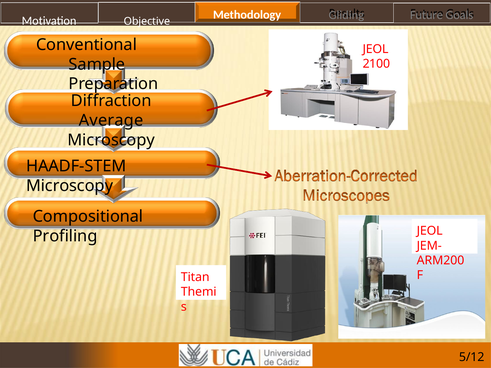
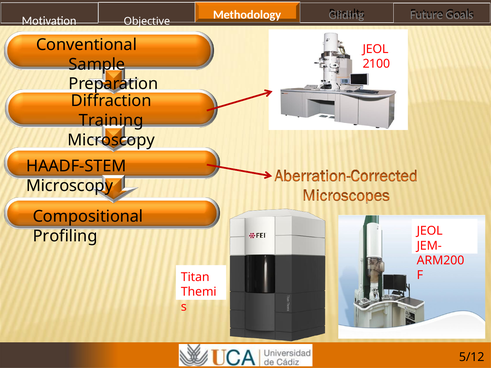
Average: Average -> Training
